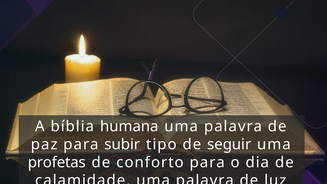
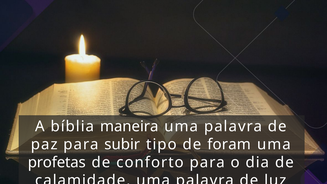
humana: humana -> maneira
seguir: seguir -> foram
